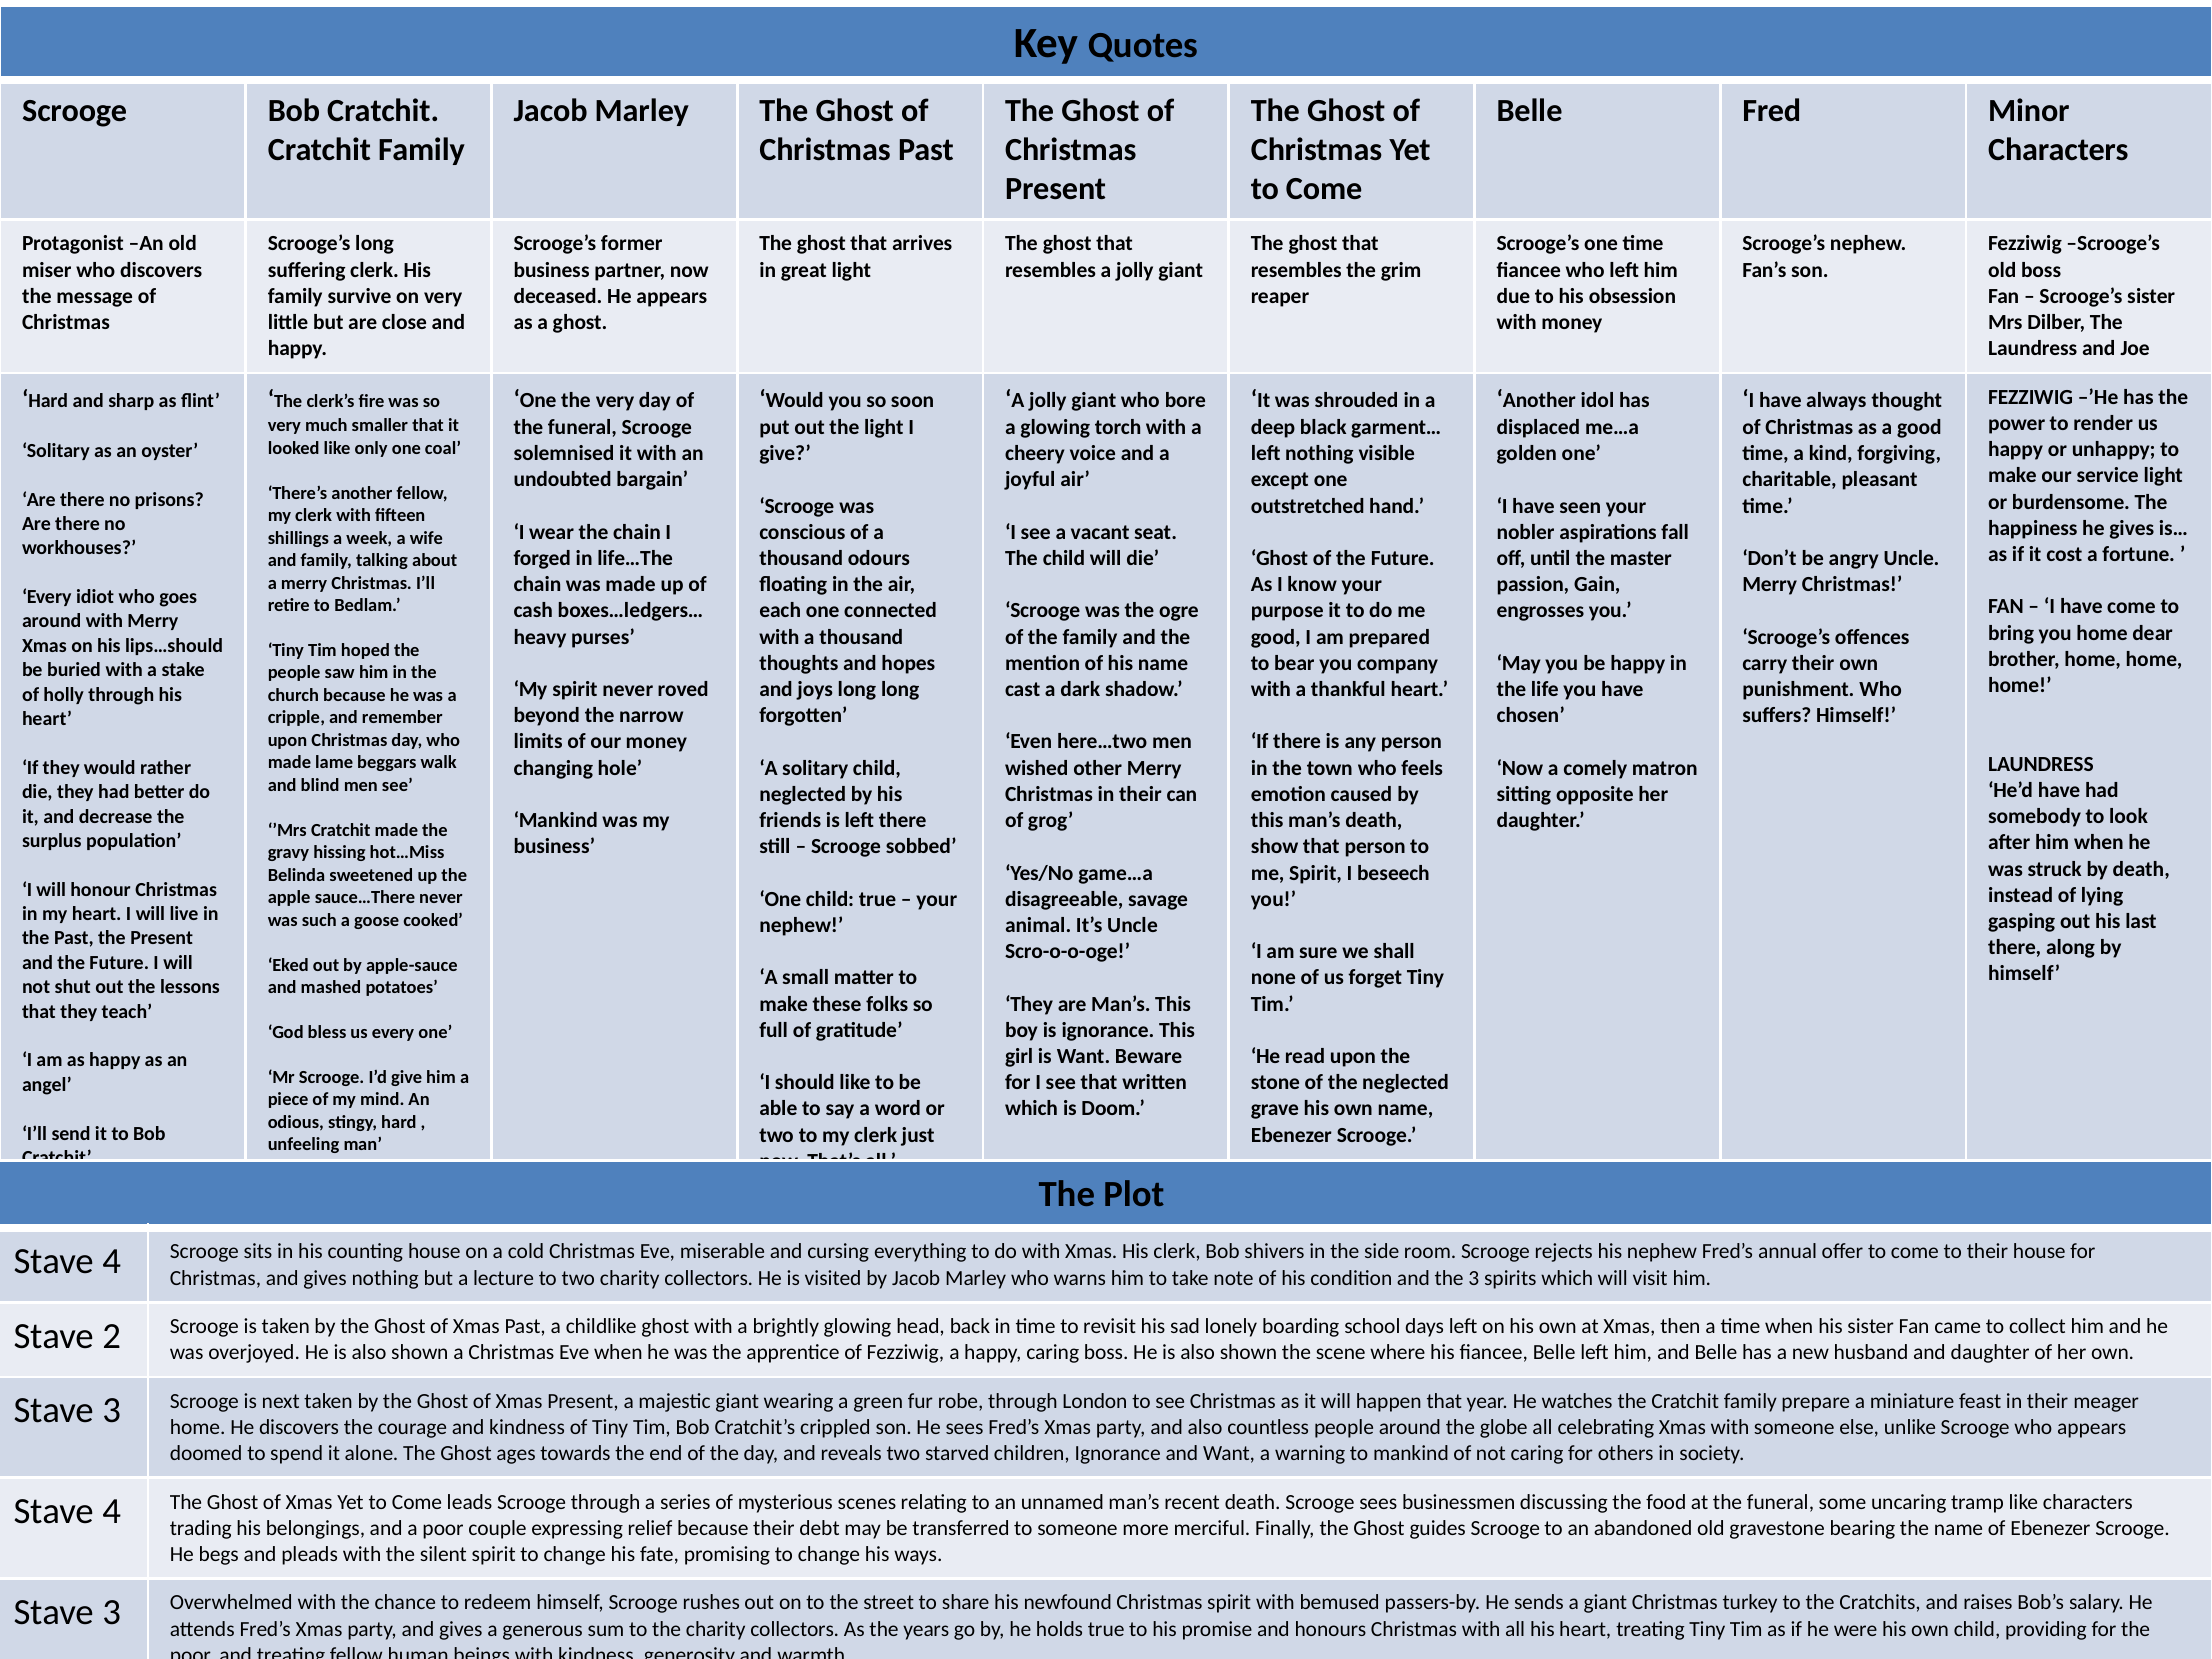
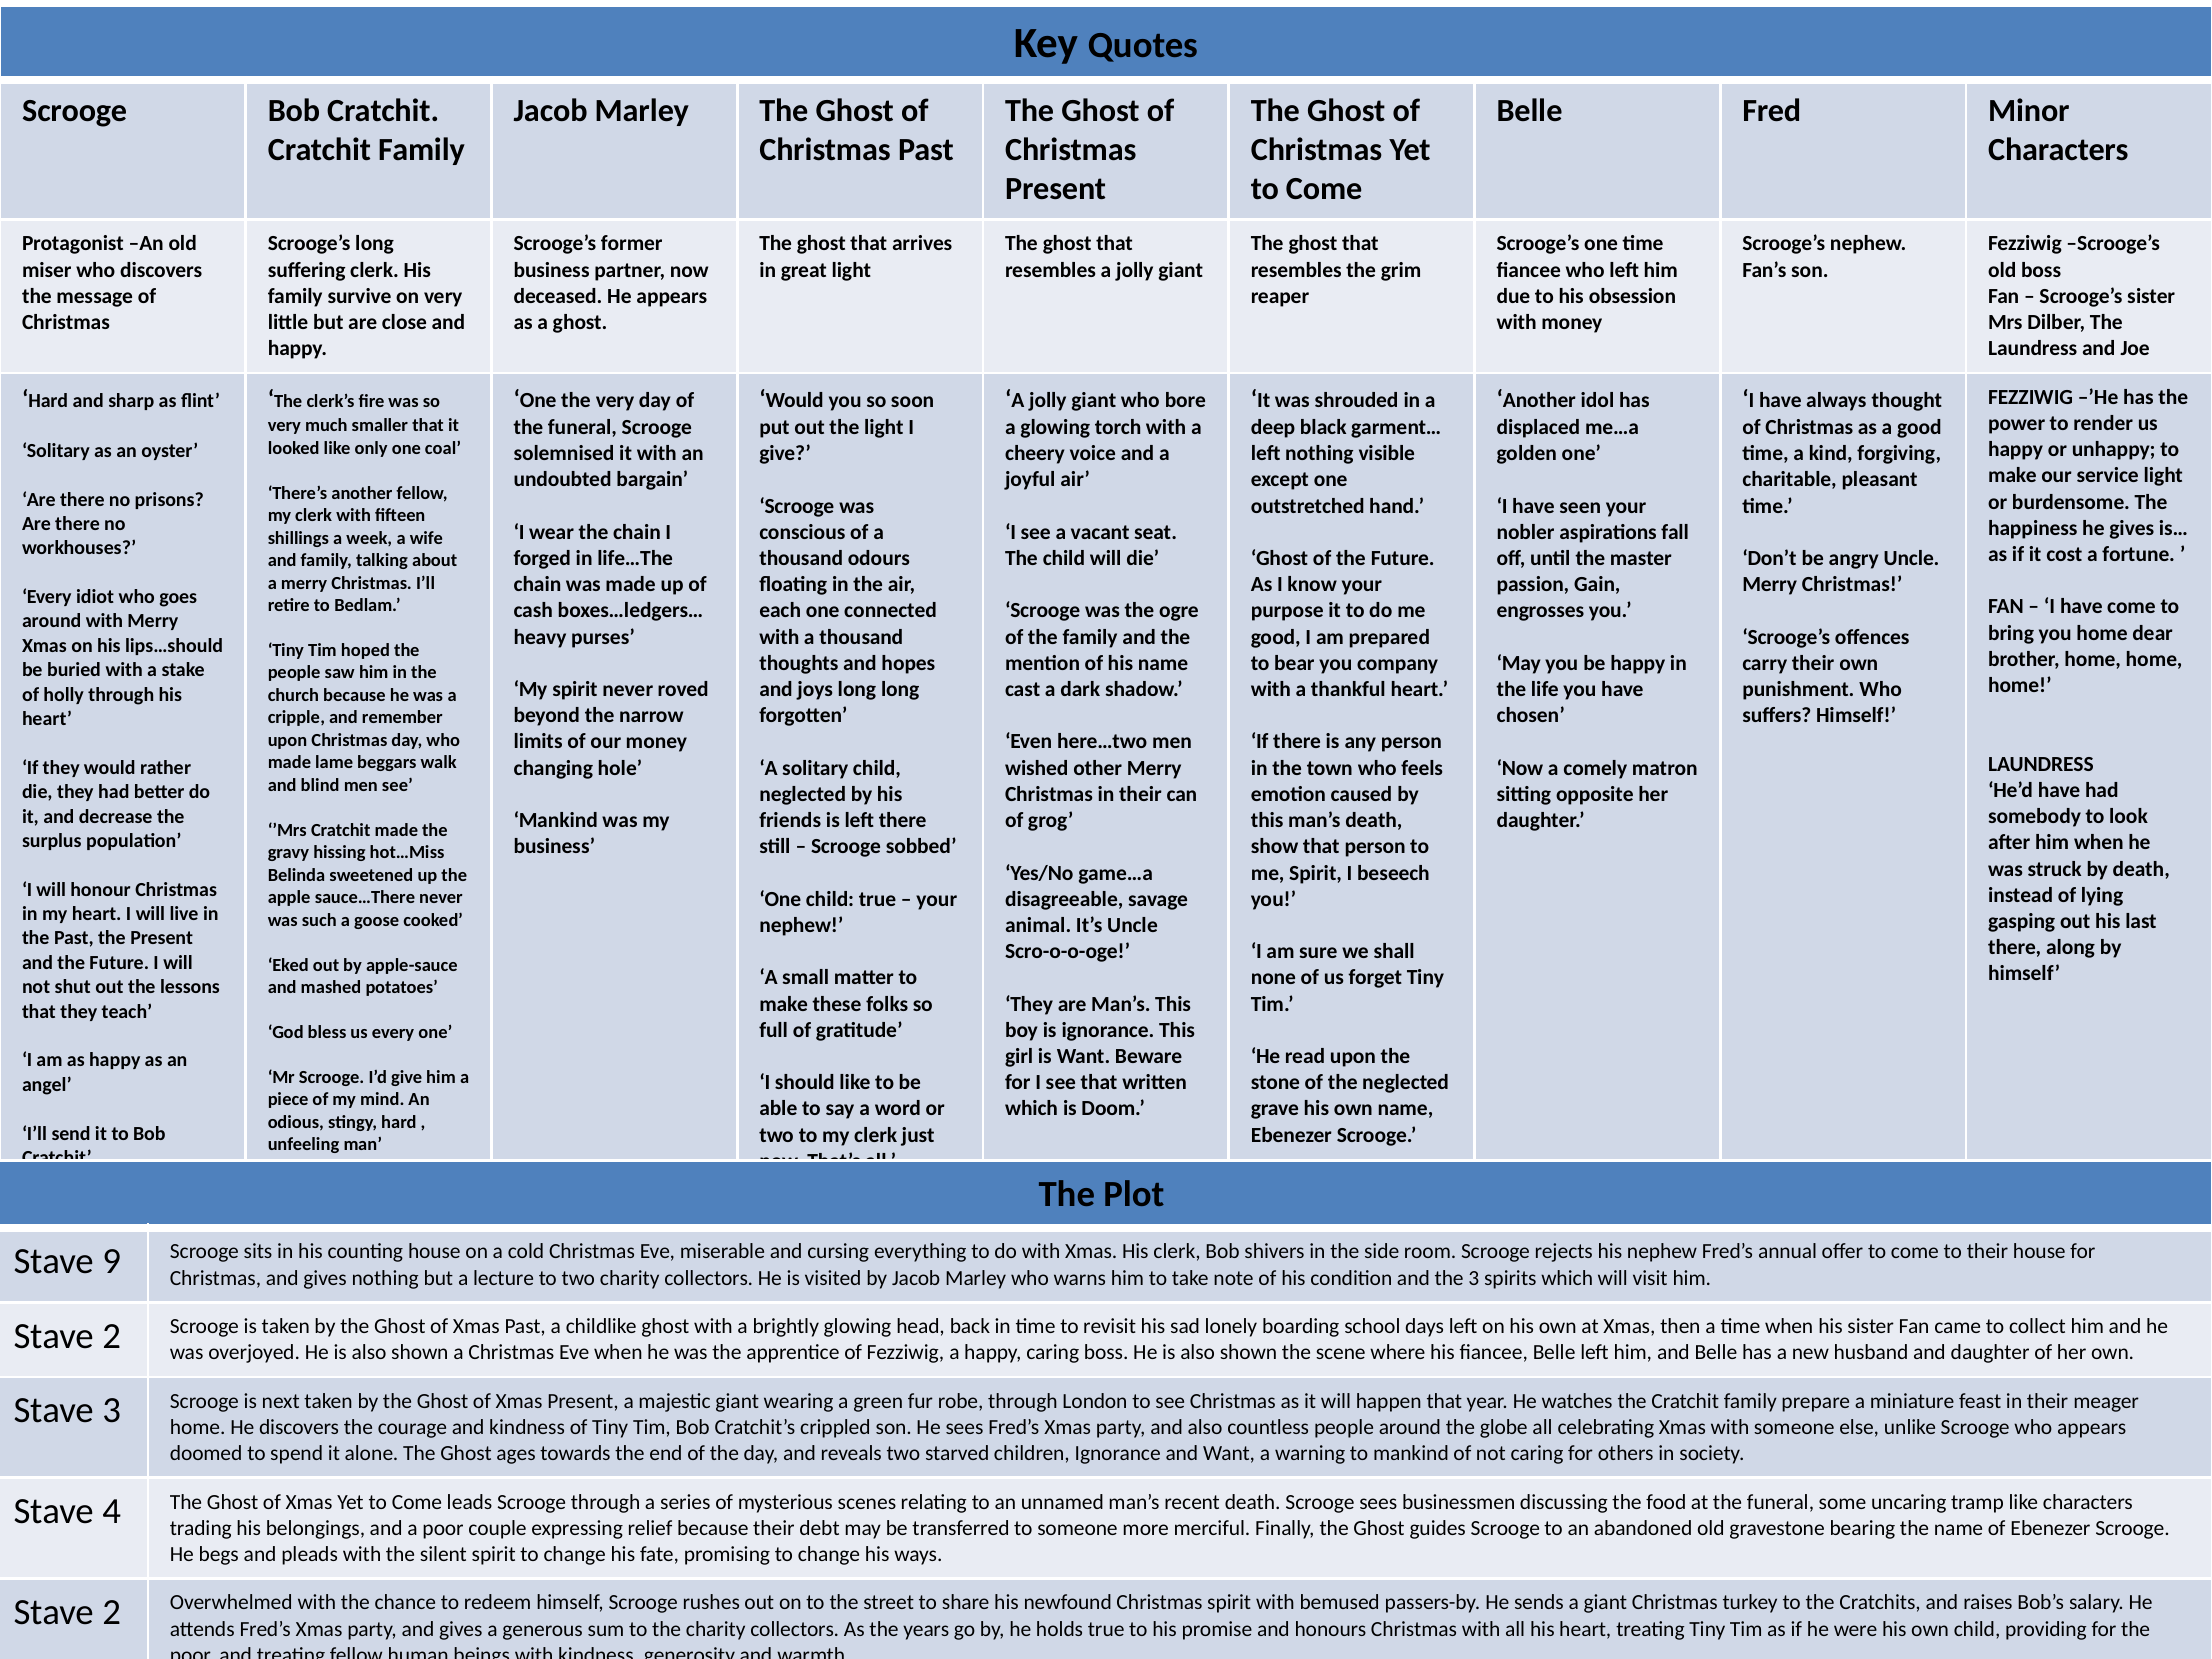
4 at (112, 1261): 4 -> 9
3 at (112, 1612): 3 -> 2
